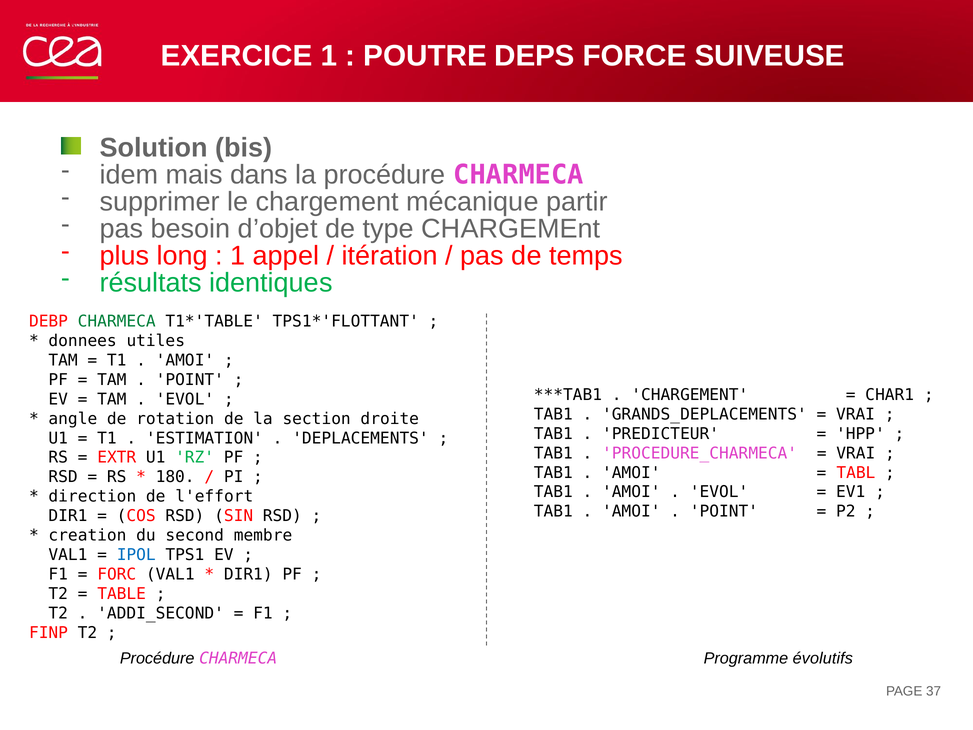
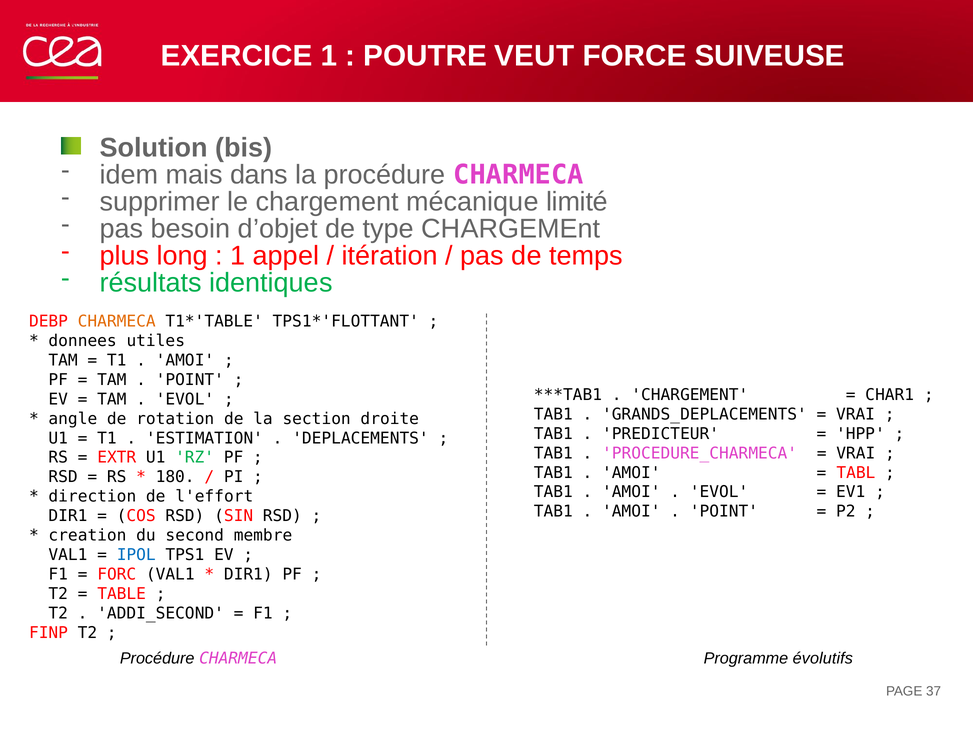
DEPS: DEPS -> VEUT
partir: partir -> limité
CHARMECA at (117, 321) colour: green -> orange
